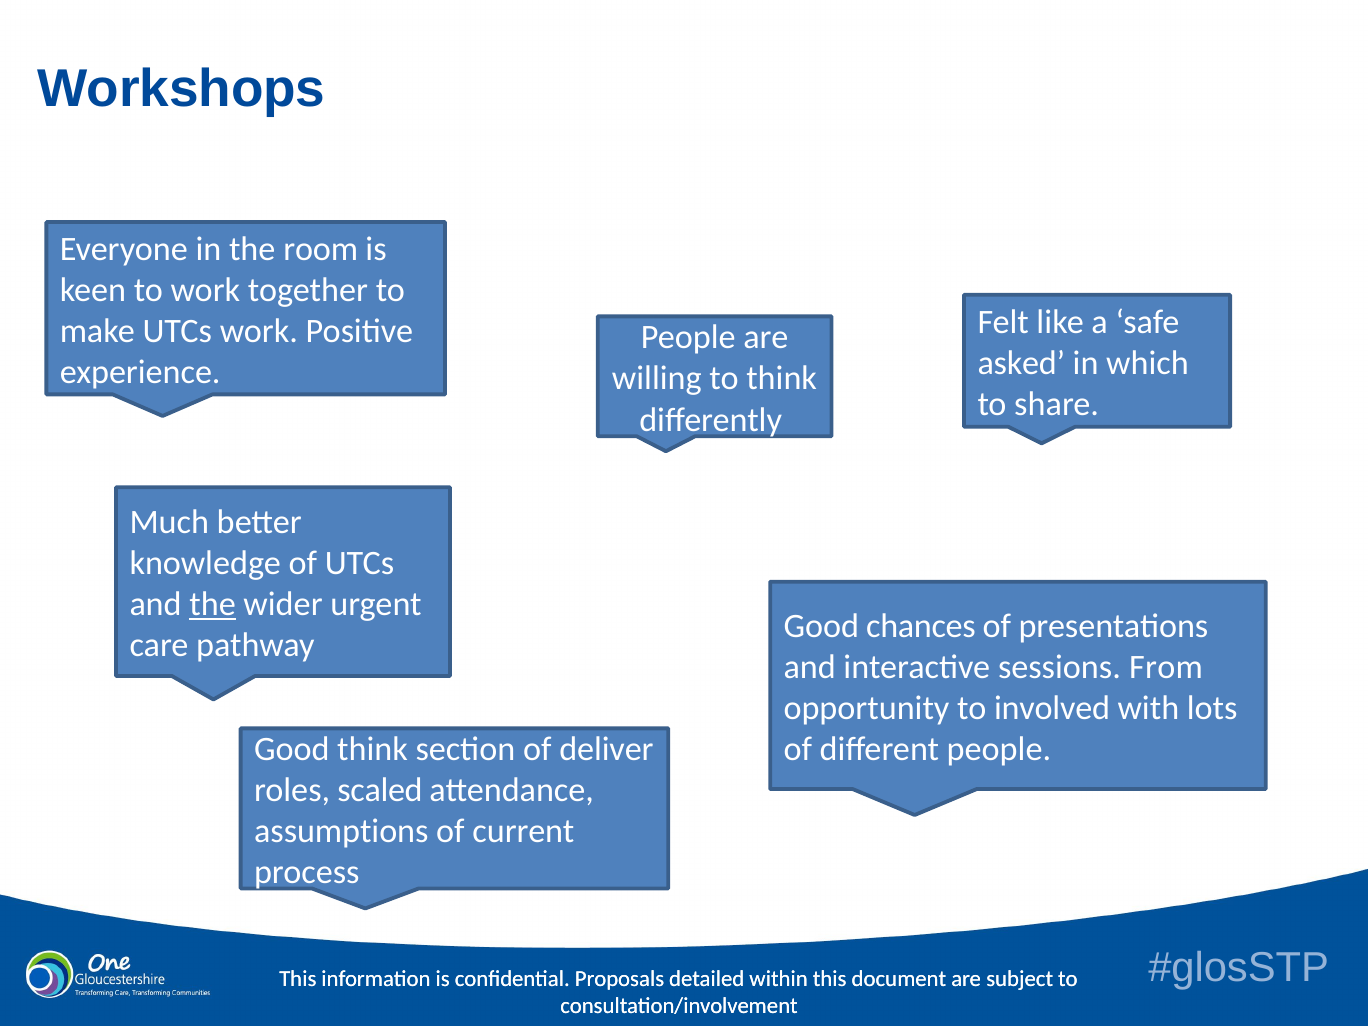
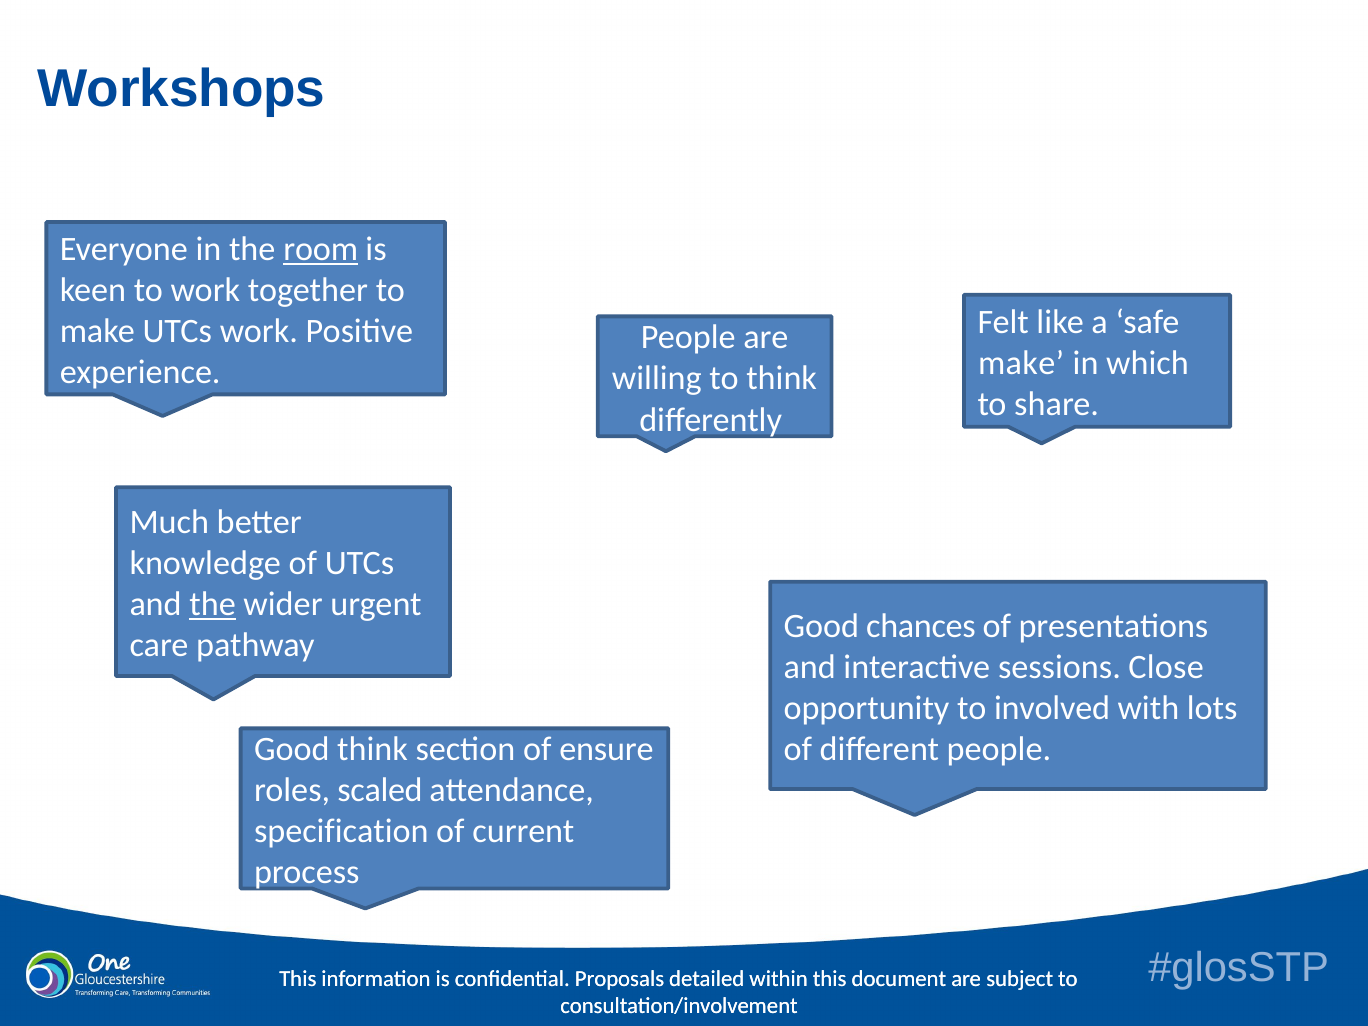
room underline: none -> present
asked at (1021, 363): asked -> make
From: From -> Close
deliver: deliver -> ensure
assumptions: assumptions -> specification
